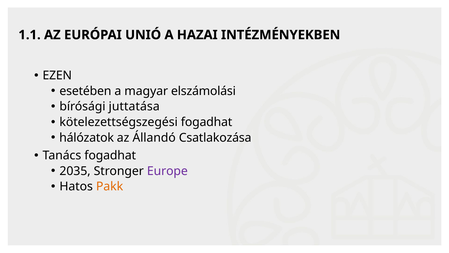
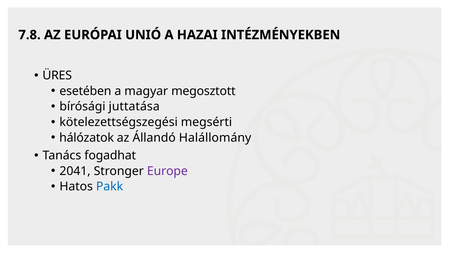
1.1: 1.1 -> 7.8
EZEN: EZEN -> ÜRES
elszámolási: elszámolási -> megosztott
kötelezettségszegési fogadhat: fogadhat -> megsérti
Csatlakozása: Csatlakozása -> Halállomány
2035: 2035 -> 2041
Pakk colour: orange -> blue
